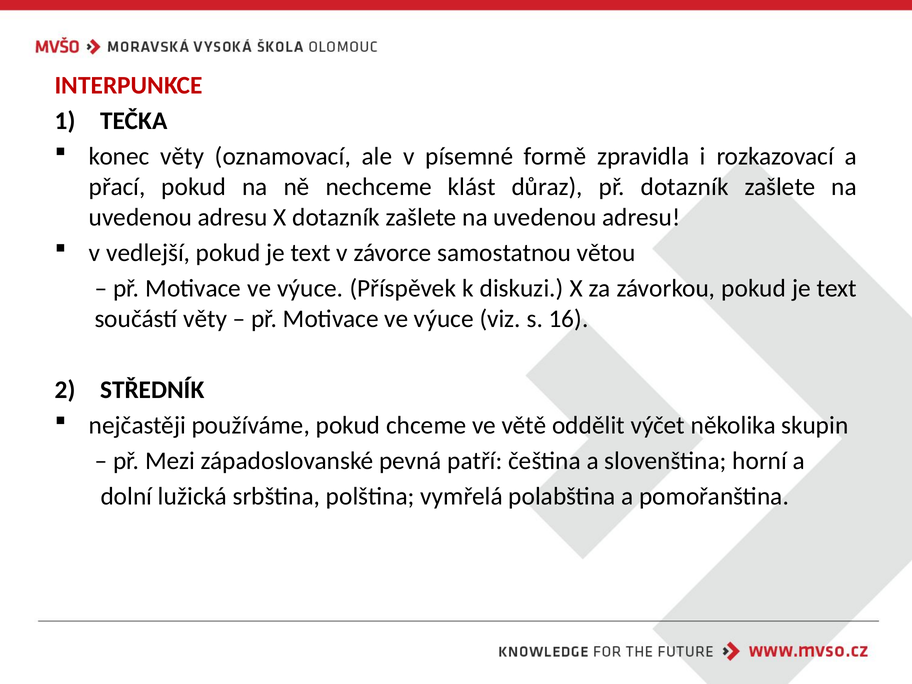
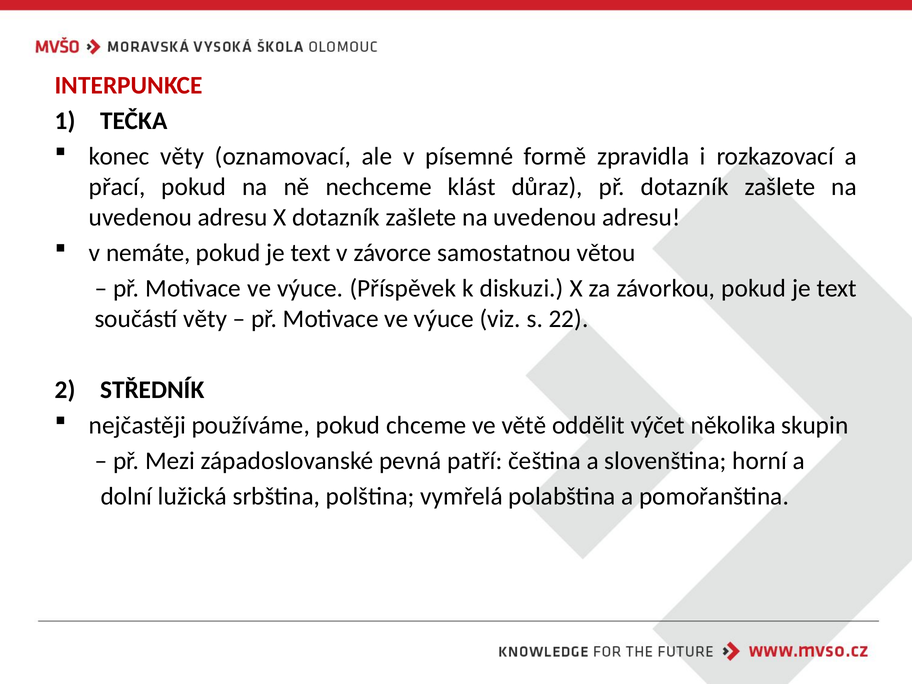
vedlejší: vedlejší -> nemáte
16: 16 -> 22
